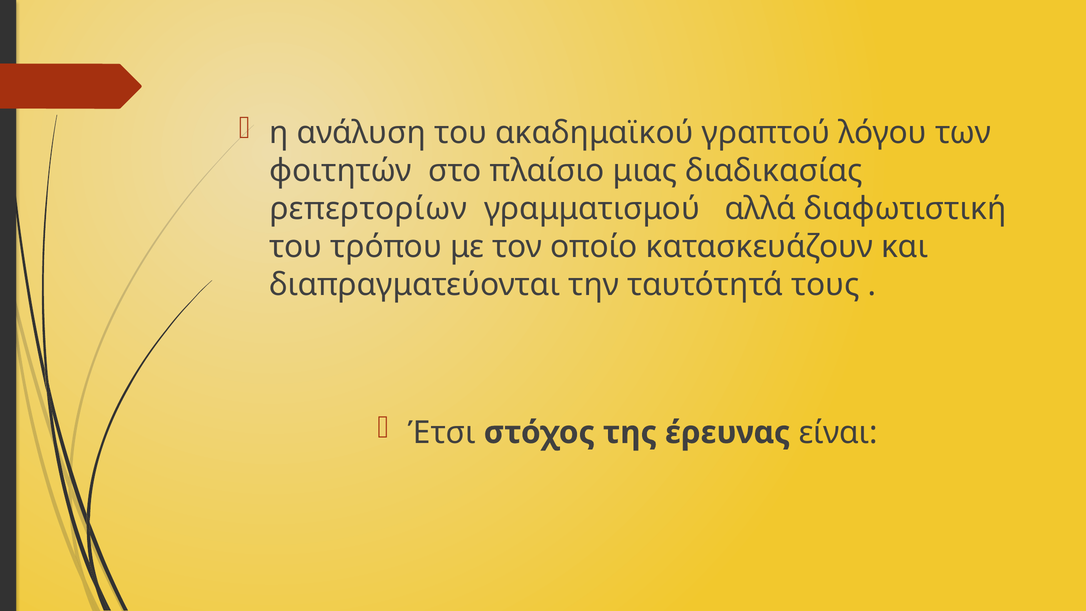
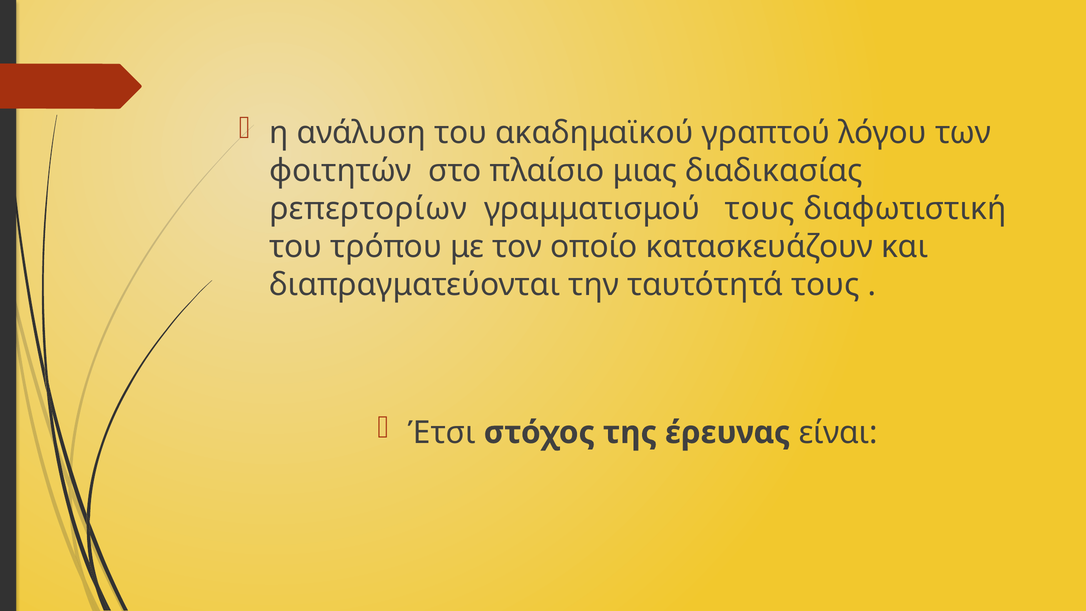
γραμματισμού αλλά: αλλά -> τους
